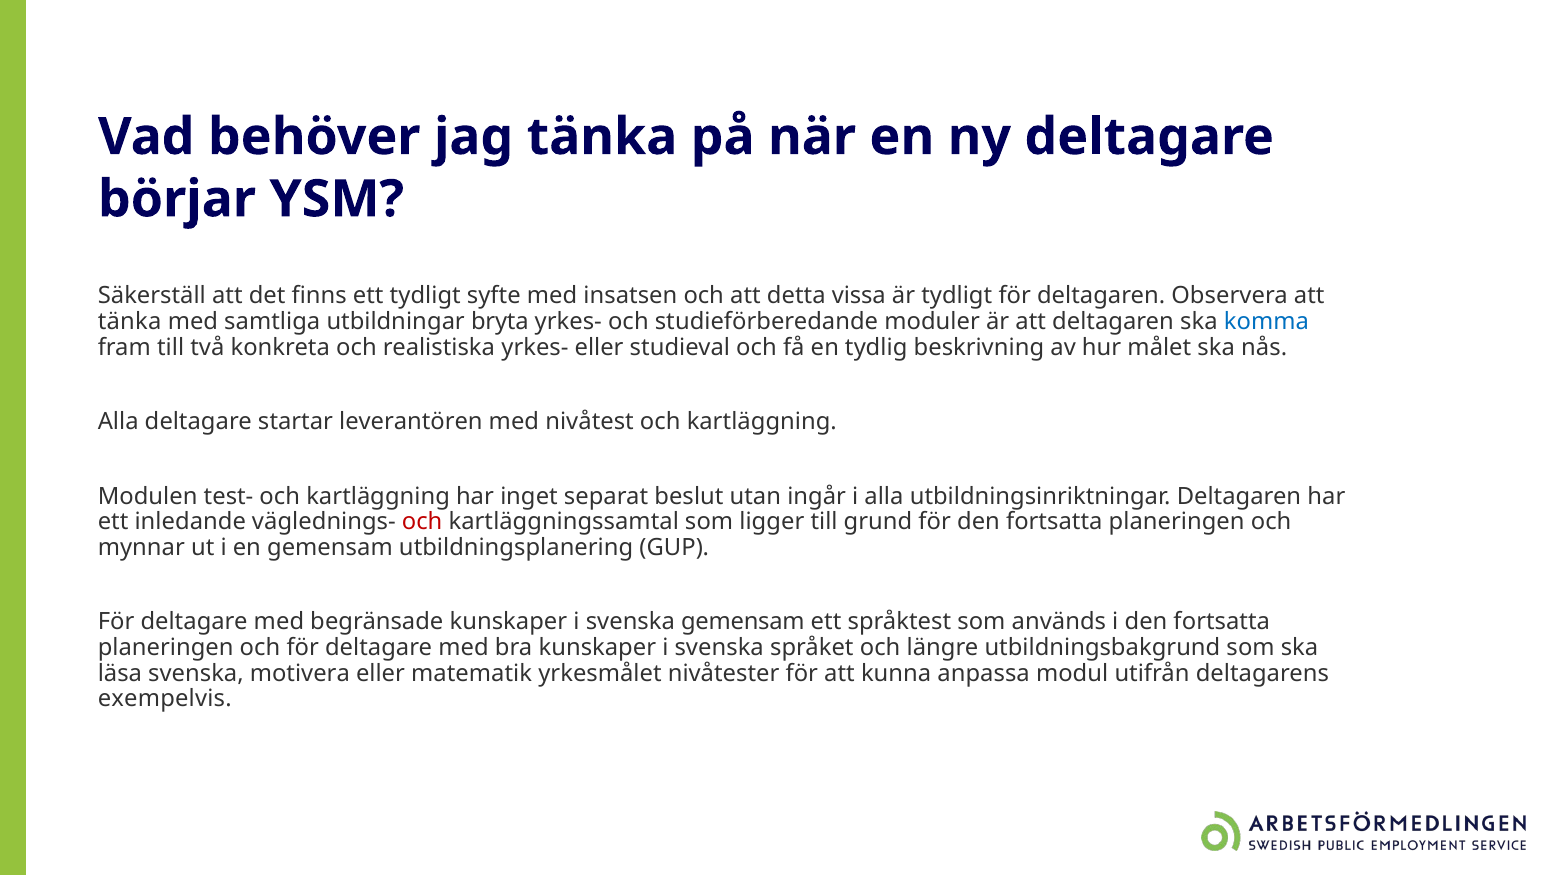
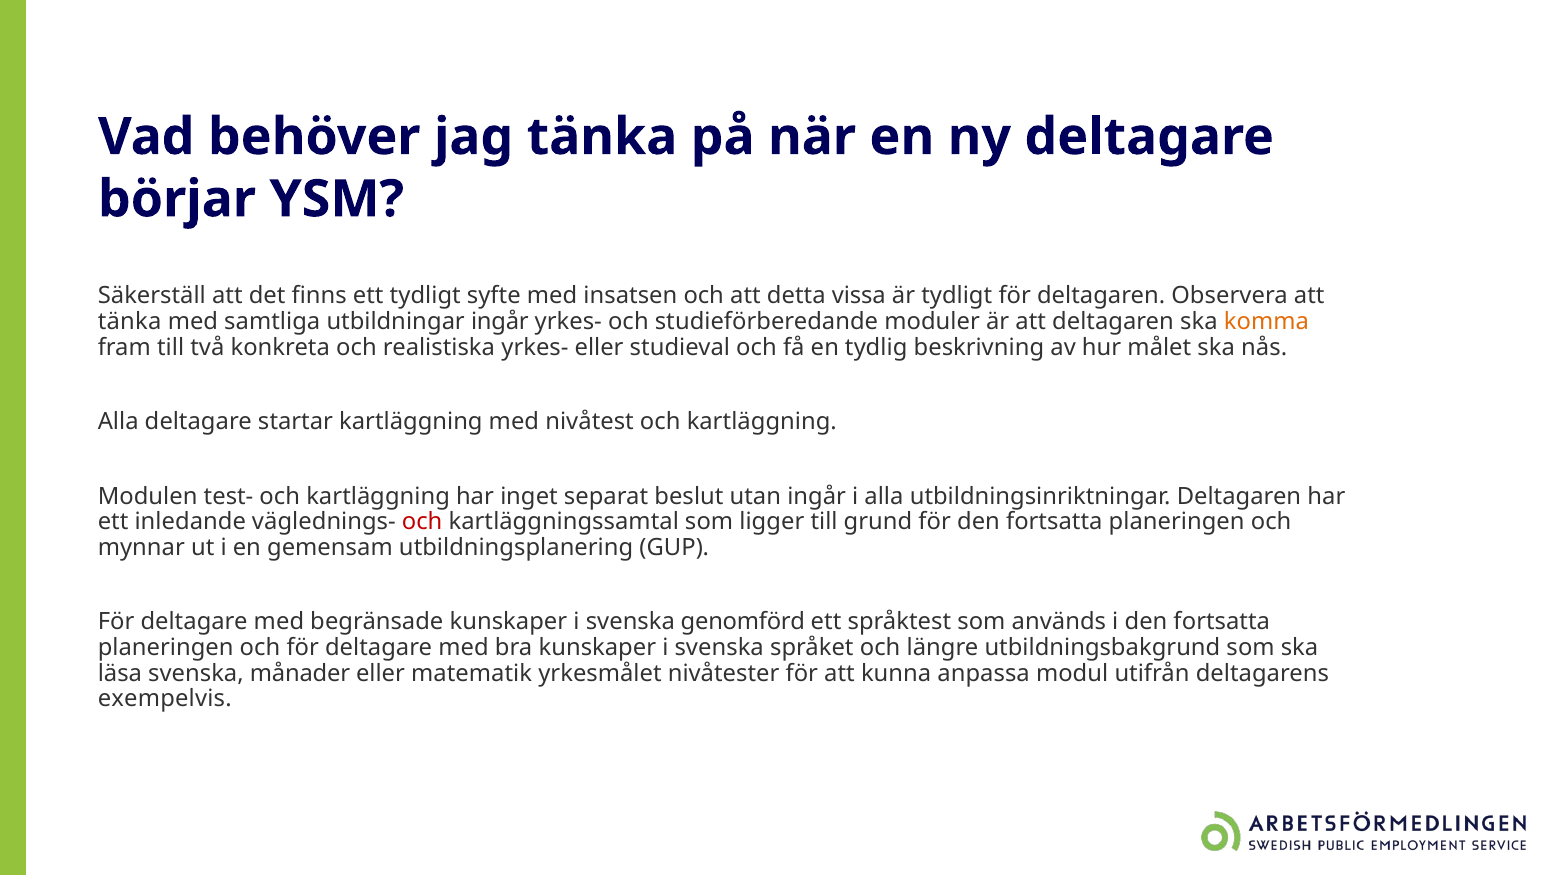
utbildningar bryta: bryta -> ingår
komma colour: blue -> orange
startar leverantören: leverantören -> kartläggning
svenska gemensam: gemensam -> genomförd
motivera: motivera -> månader
